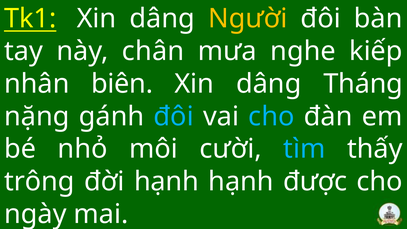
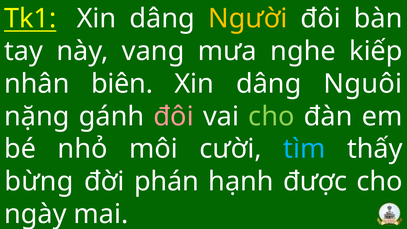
chân: chân -> vang
Tháng: Tháng -> Nguôi
đôi at (174, 116) colour: light blue -> pink
cho at (271, 116) colour: light blue -> light green
trông: trông -> bừng
đời hạnh: hạnh -> phán
